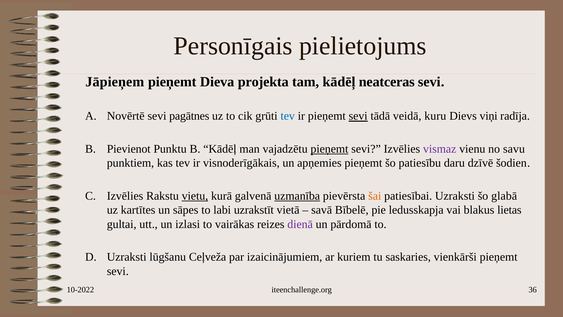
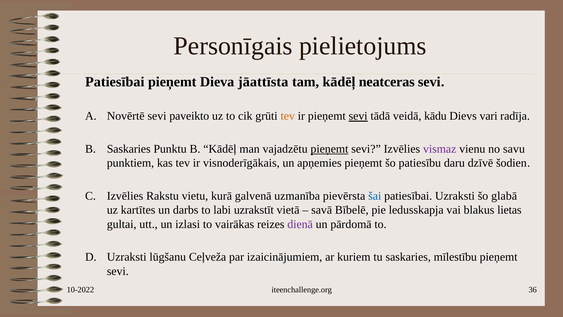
Jāpieņem at (115, 82): Jāpieņem -> Patiesībai
projekta: projekta -> jāattīsta
pagātnes: pagātnes -> paveikto
tev at (288, 116) colour: blue -> orange
kuru: kuru -> kādu
viņi: viņi -> vari
B Pievienot: Pievienot -> Saskaries
vietu underline: present -> none
uzmanība underline: present -> none
šai colour: orange -> blue
sāpes: sāpes -> darbs
vienkārši: vienkārši -> mīlestību
